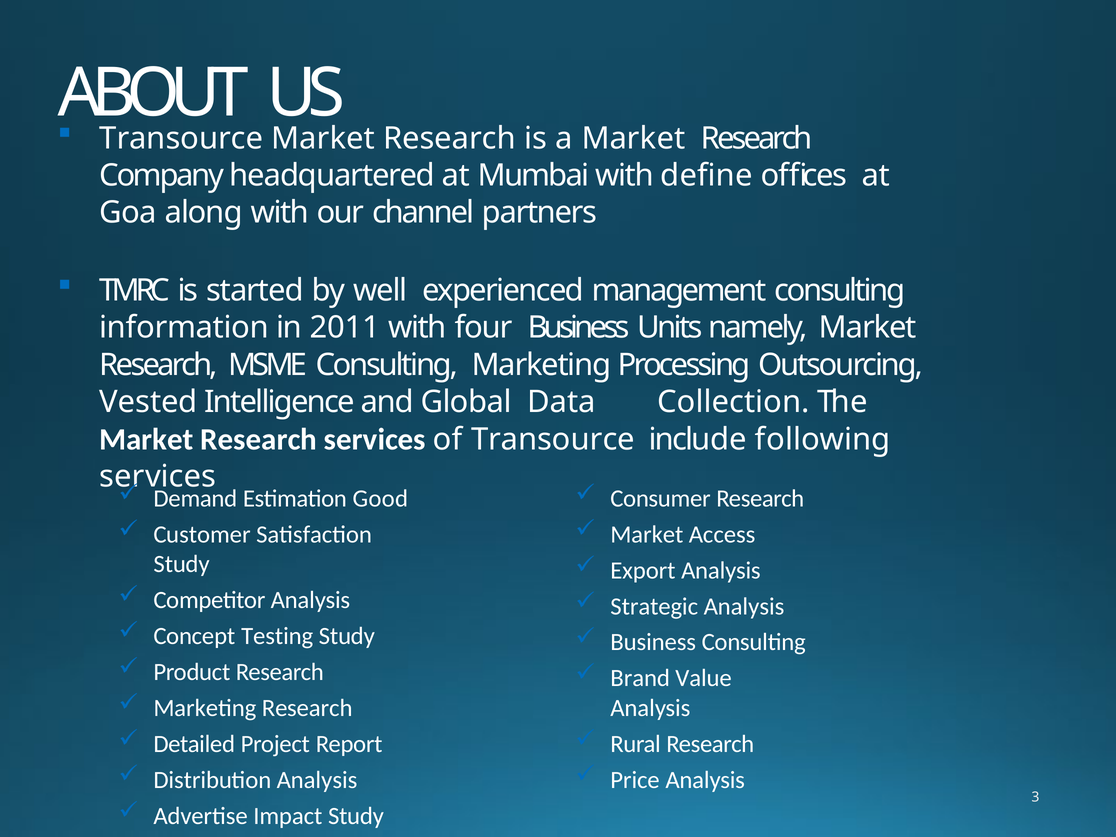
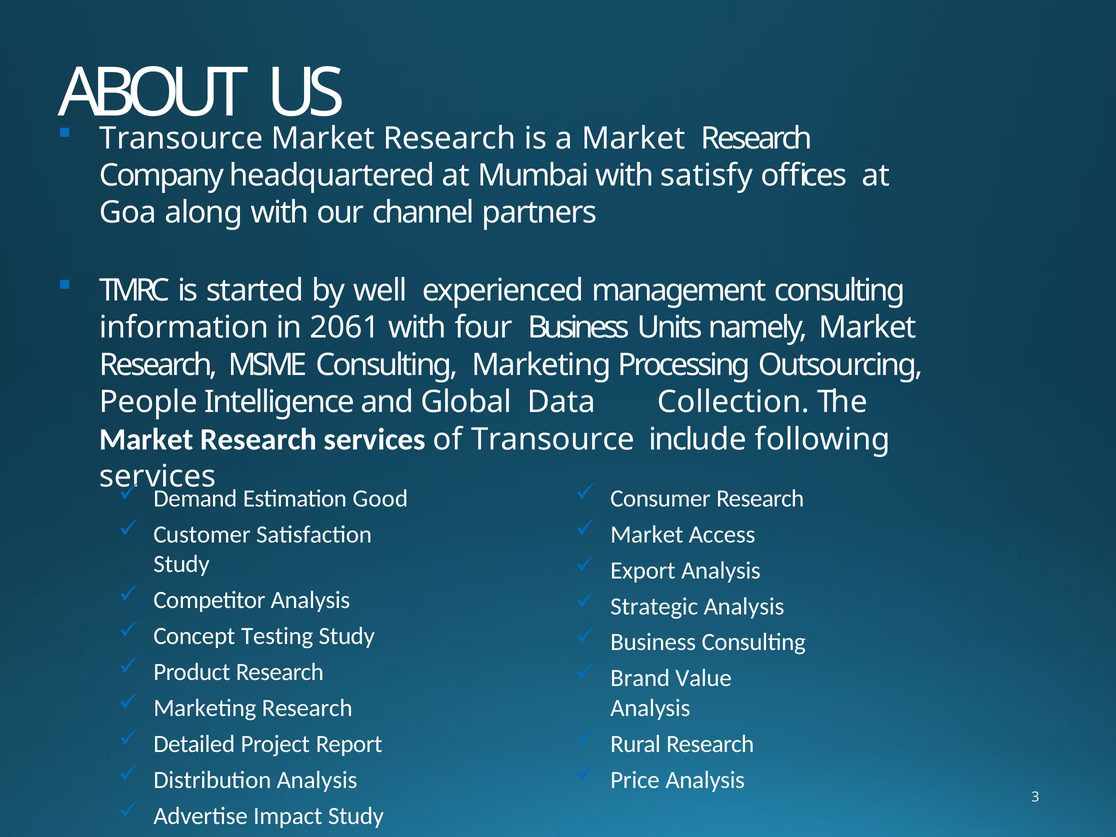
define: define -> satisfy
2011: 2011 -> 2061
Vested: Vested -> People
